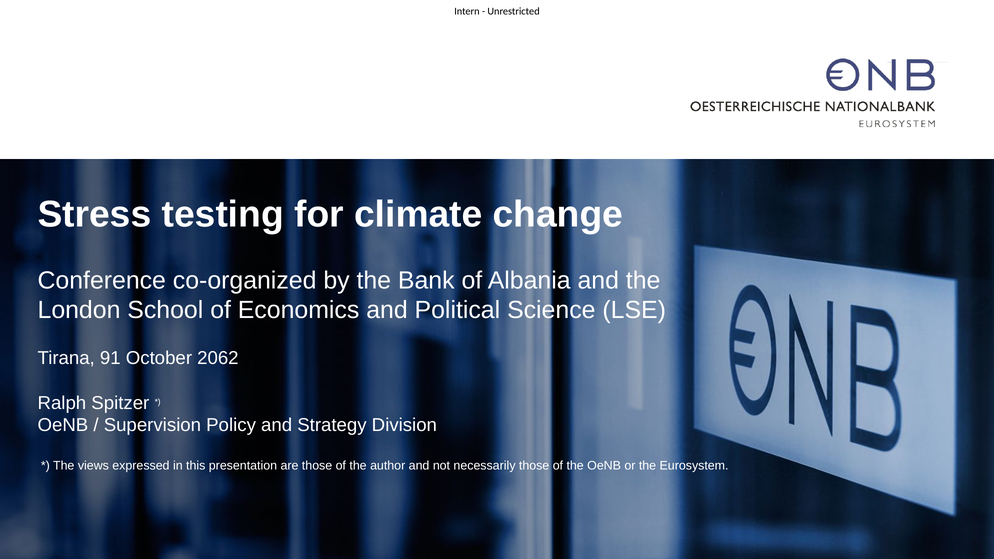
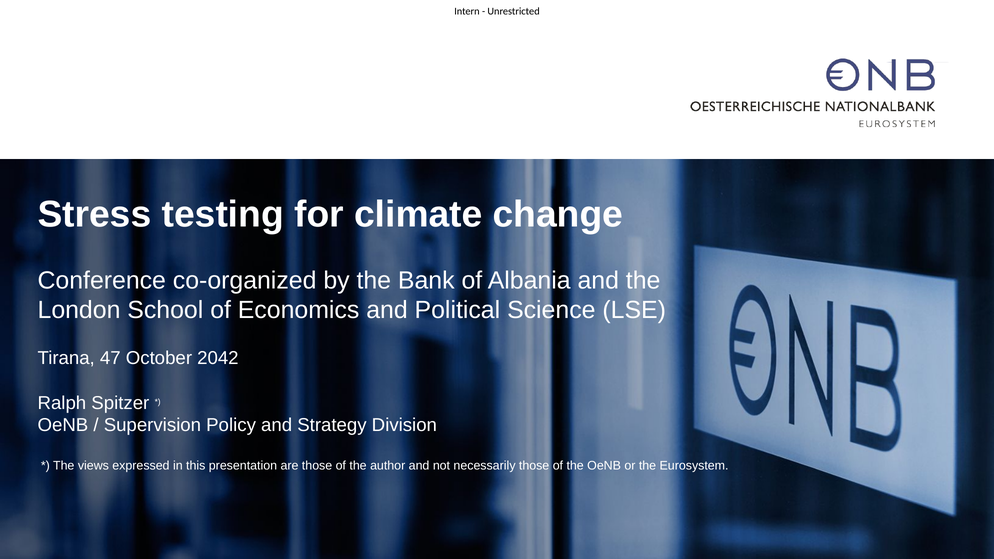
91: 91 -> 47
2062: 2062 -> 2042
